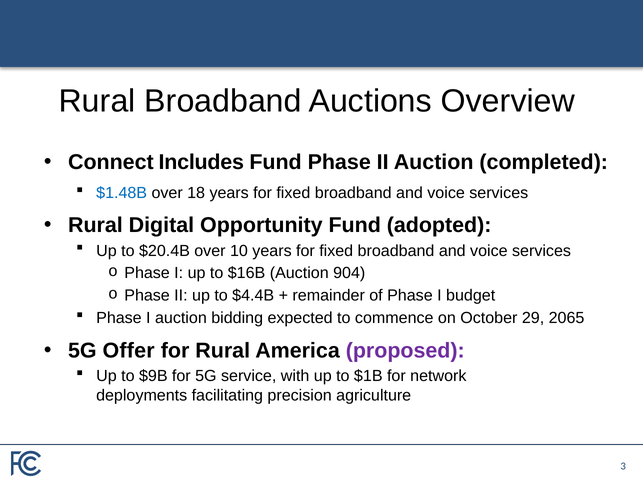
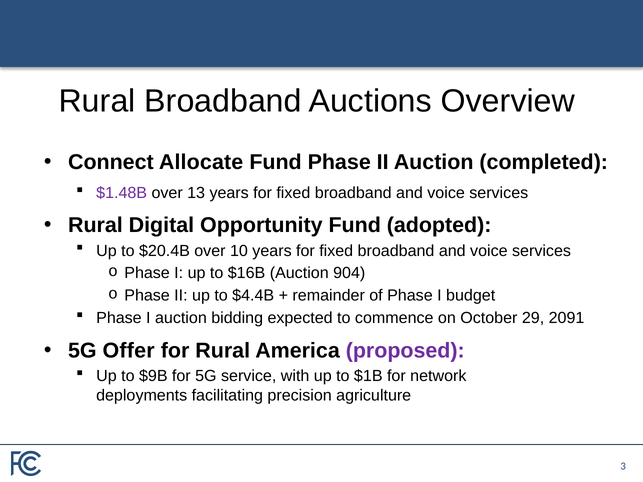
Includes: Includes -> Allocate
$1.48B colour: blue -> purple
18: 18 -> 13
2065: 2065 -> 2091
